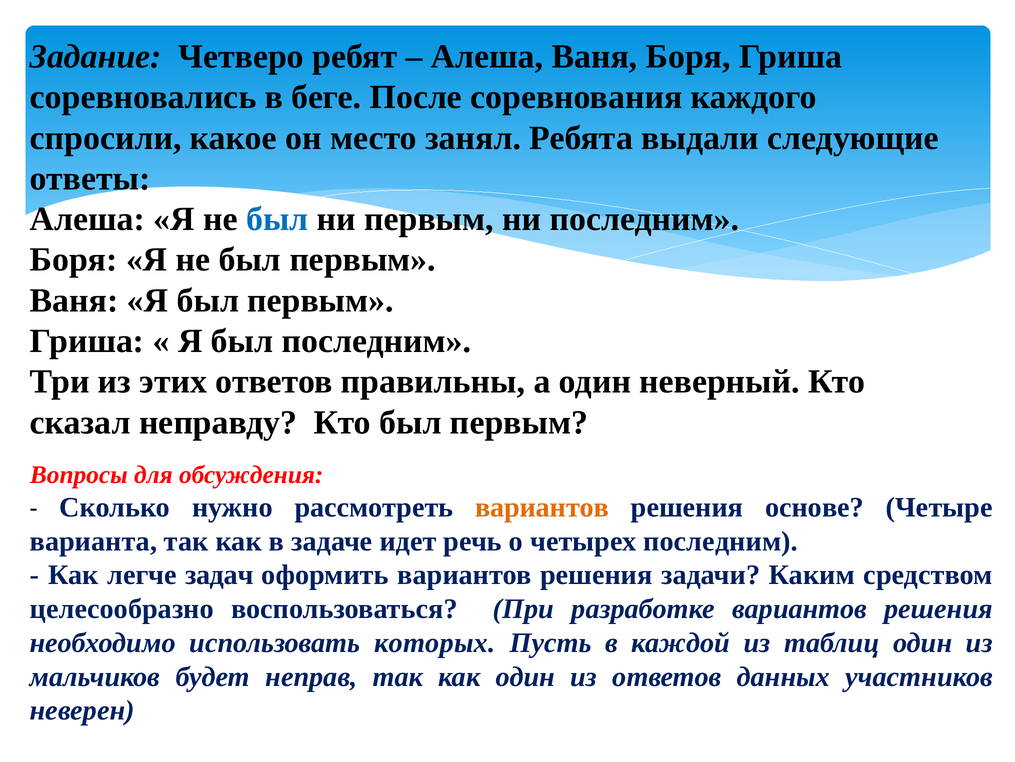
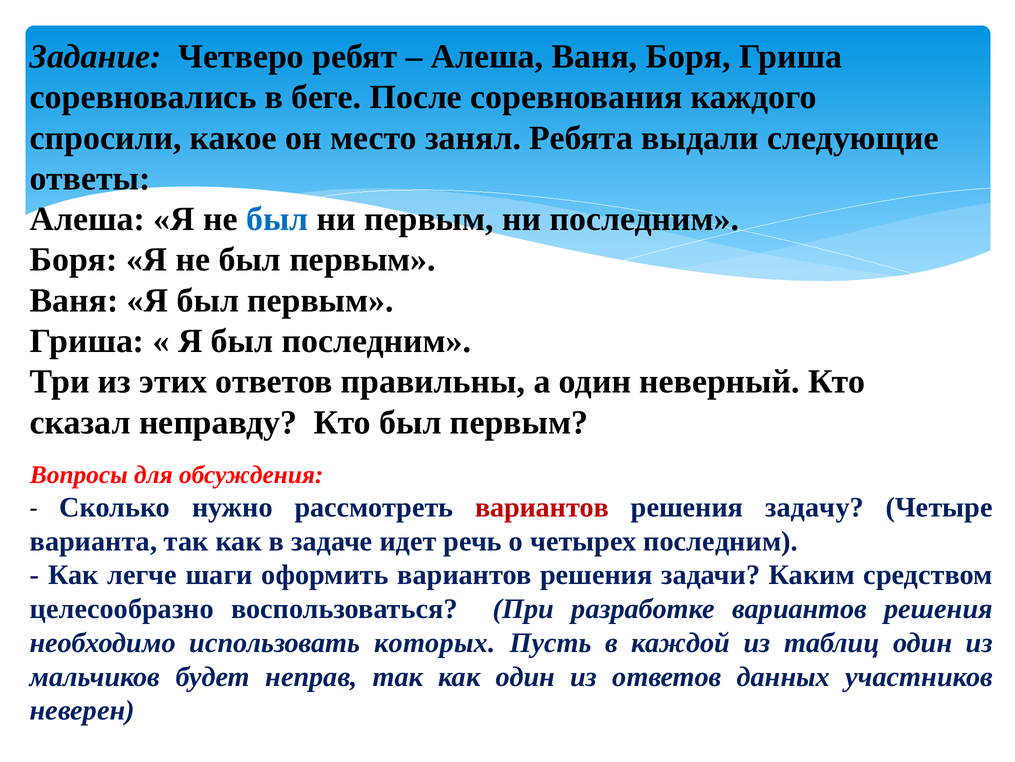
вариантов at (542, 507) colour: orange -> red
основе: основе -> задачу
задач: задач -> шаги
